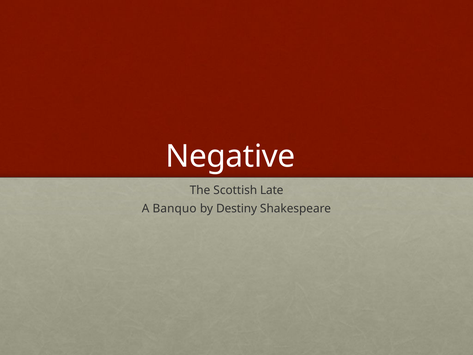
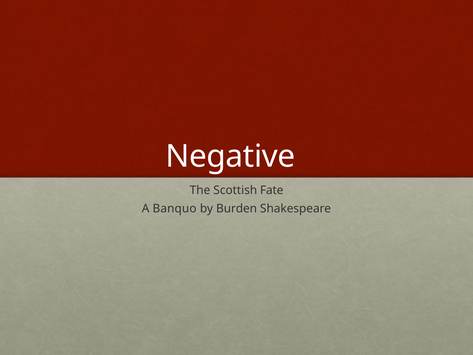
Late: Late -> Fate
Destiny: Destiny -> Burden
